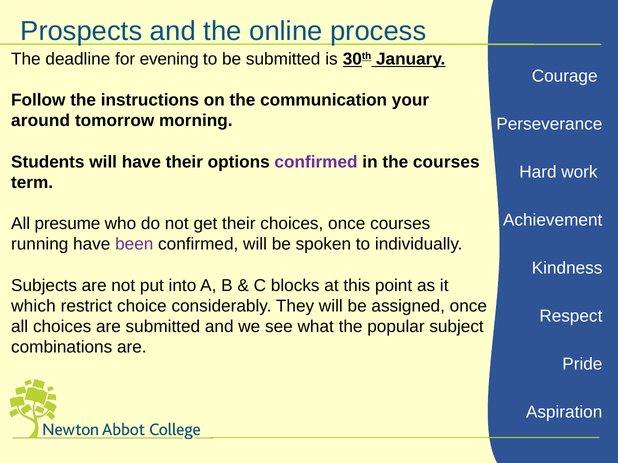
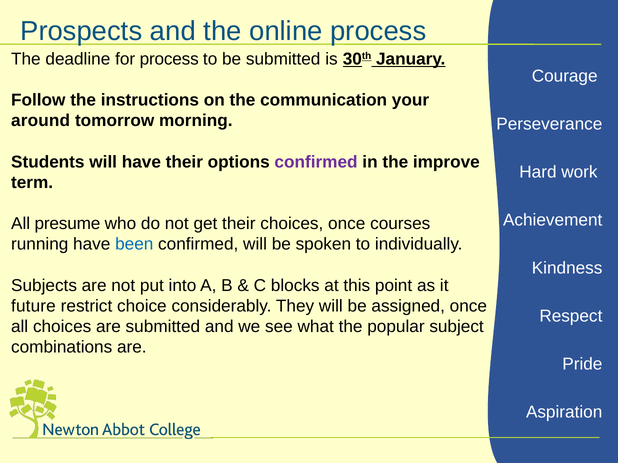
for evening: evening -> process
the courses: courses -> improve
been colour: purple -> blue
which: which -> future
